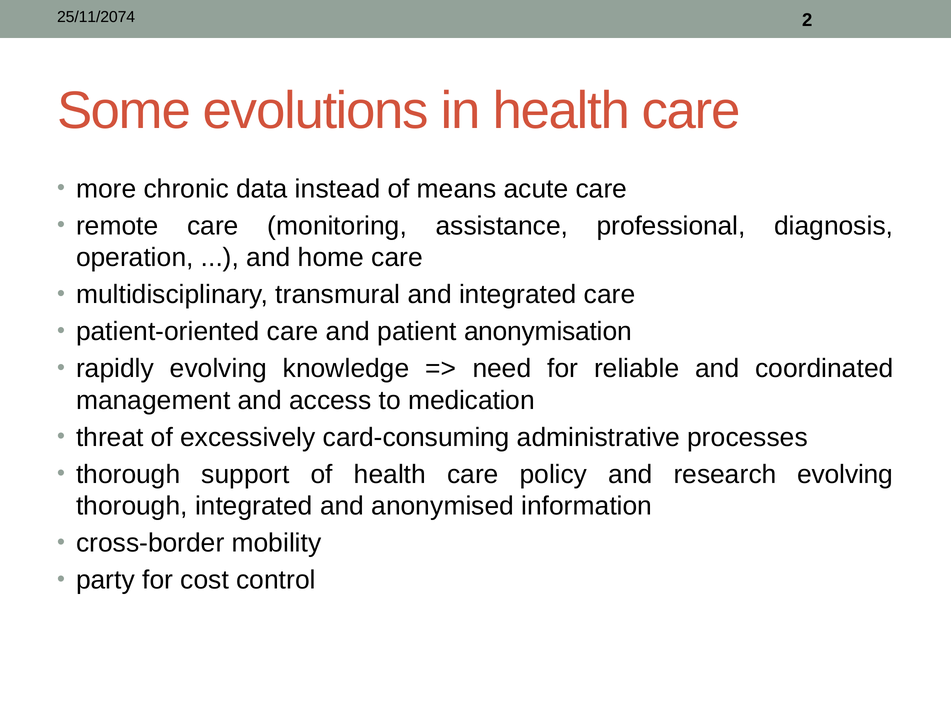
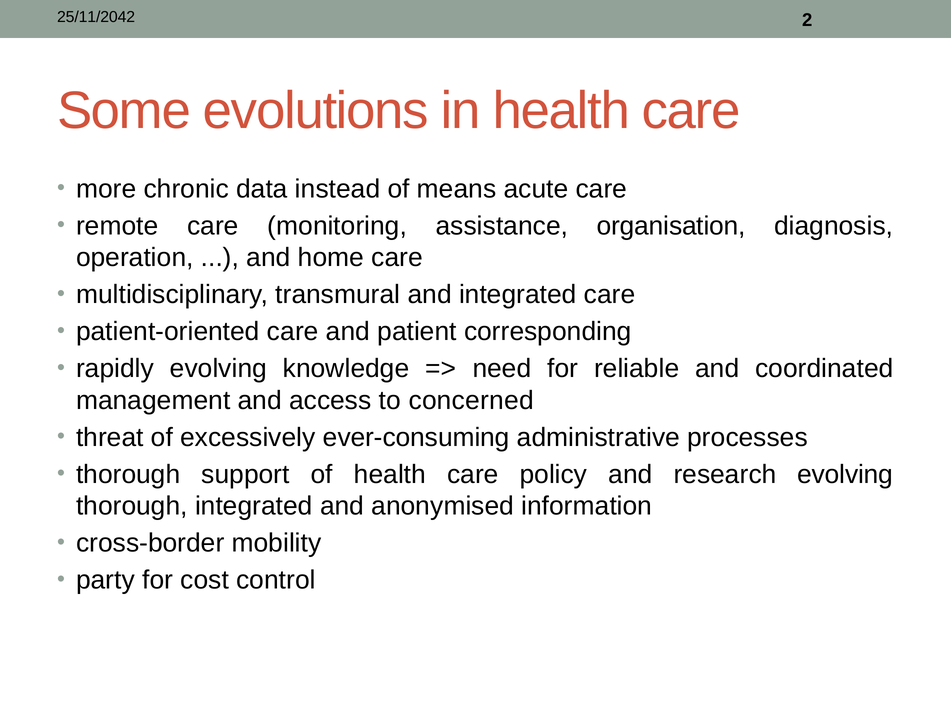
25/11/2074: 25/11/2074 -> 25/11/2042
professional: professional -> organisation
anonymisation: anonymisation -> corresponding
medication: medication -> concerned
card-consuming: card-consuming -> ever-consuming
